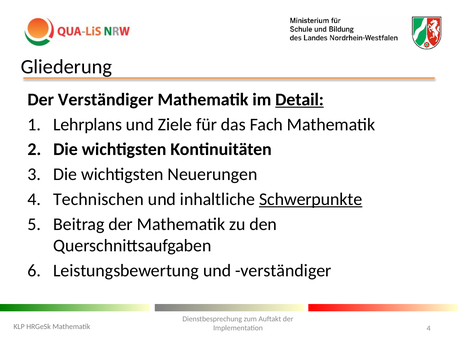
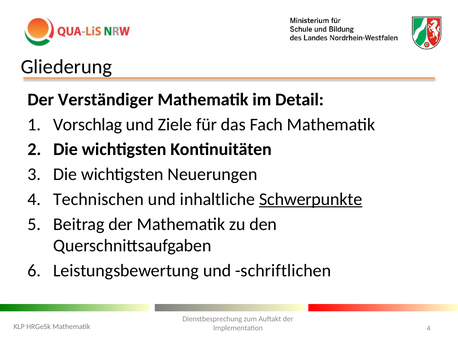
Detail underline: present -> none
Lehrplans: Lehrplans -> Vorschlag
und verständiger: verständiger -> schriftlichen
